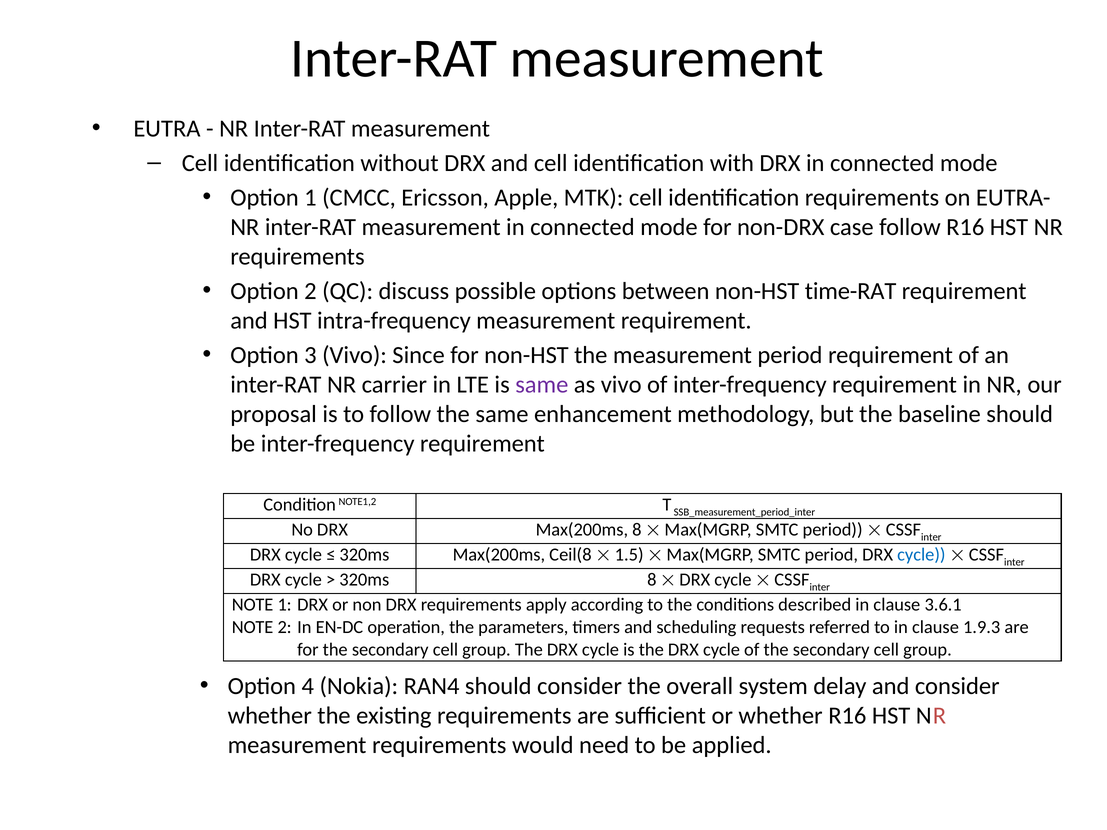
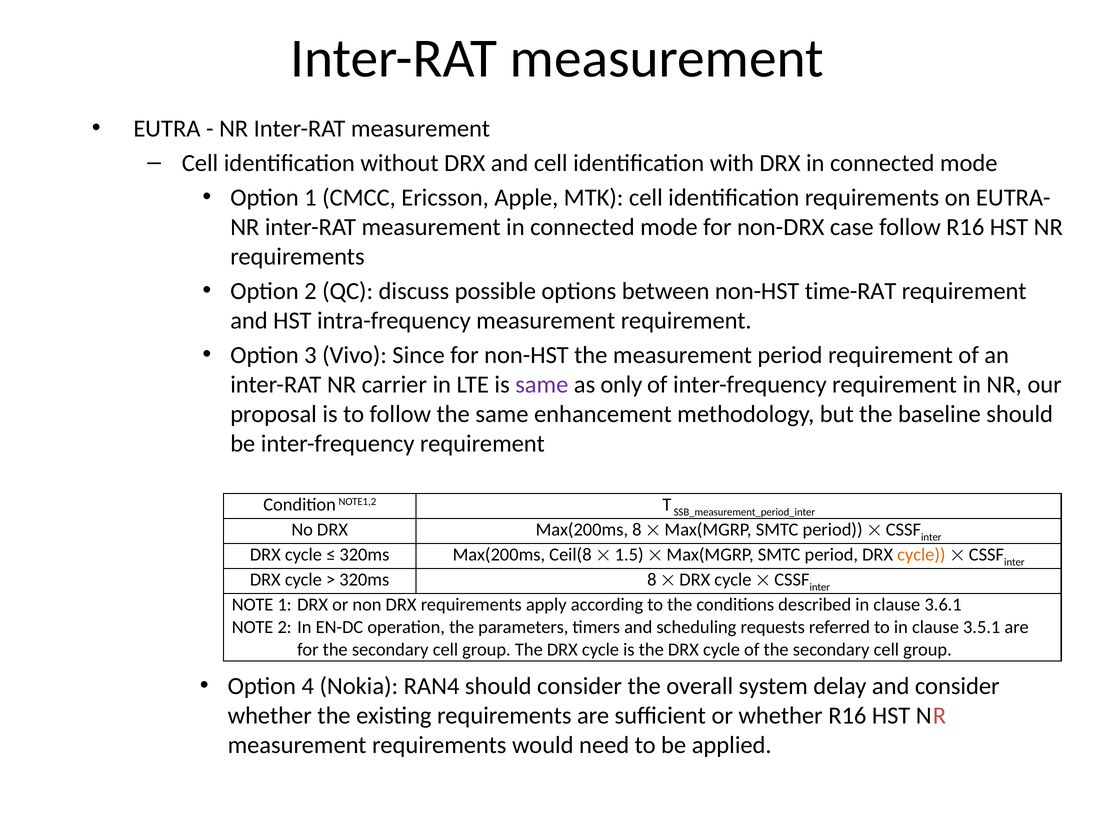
as vivo: vivo -> only
cycle at (921, 555) colour: blue -> orange
1.9.3: 1.9.3 -> 3.5.1
